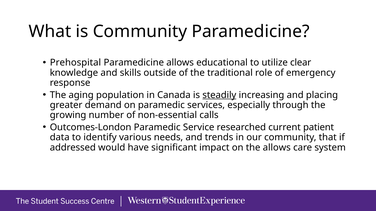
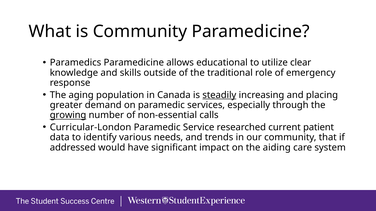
Prehospital: Prehospital -> Paramedics
growing underline: none -> present
Outcomes-London: Outcomes-London -> Curricular-London
the allows: allows -> aiding
